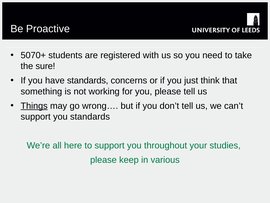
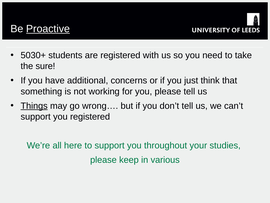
Proactive underline: none -> present
5070+: 5070+ -> 5030+
have standards: standards -> additional
you standards: standards -> registered
